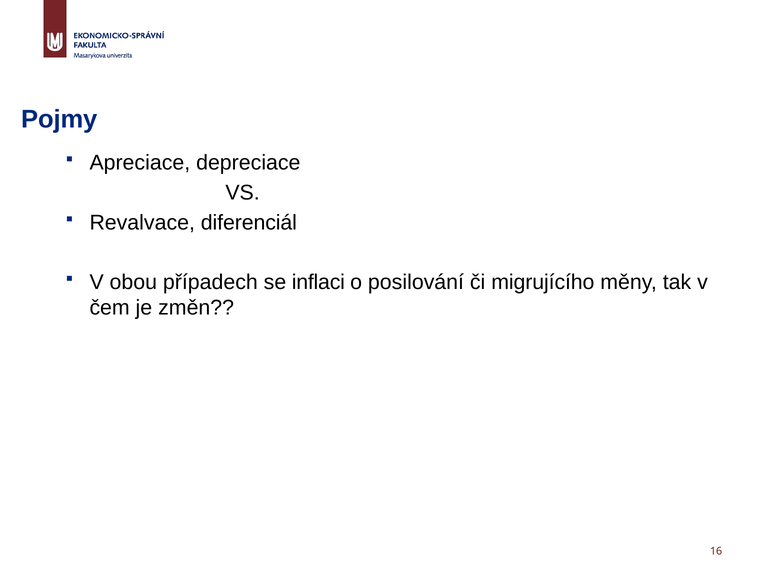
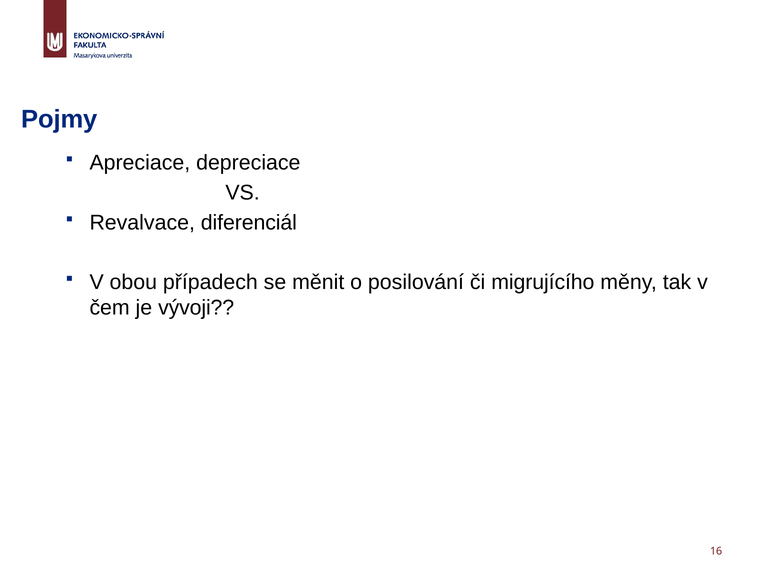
inflaci: inflaci -> měnit
změn: změn -> vývoji
